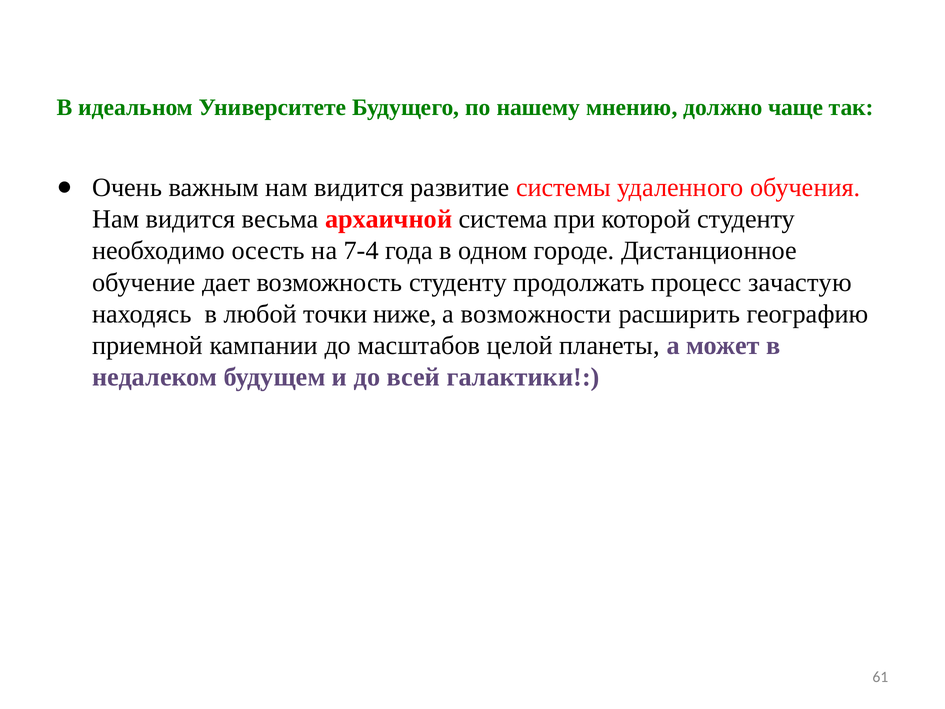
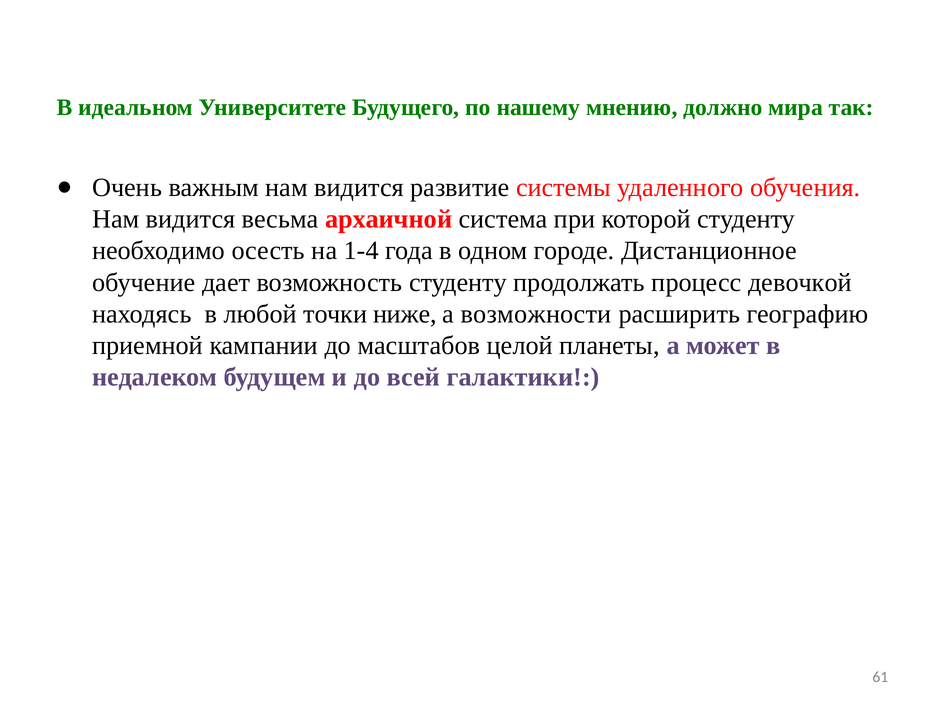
чаще: чаще -> мира
7-4: 7-4 -> 1-4
зачастую: зачастую -> девочкой
